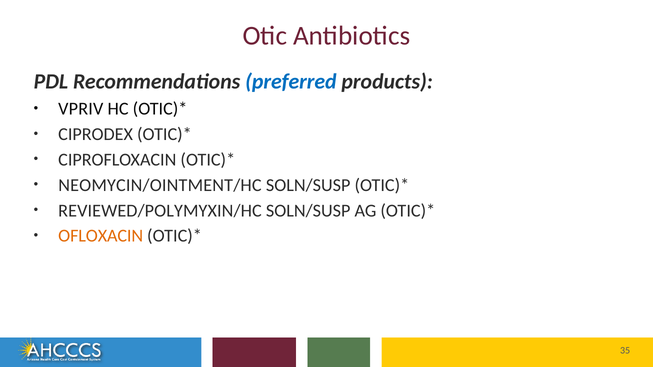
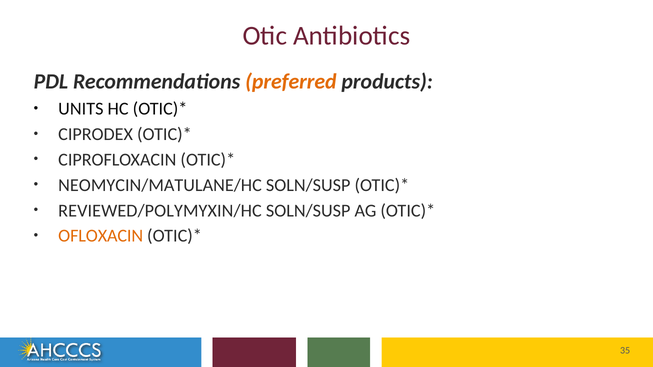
preferred colour: blue -> orange
VPRIV: VPRIV -> UNITS
NEOMYCIN/OINTMENT/HC: NEOMYCIN/OINTMENT/HC -> NEOMYCIN/MATULANE/HC
